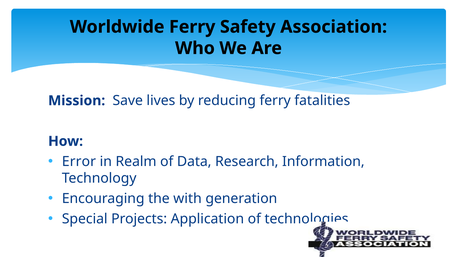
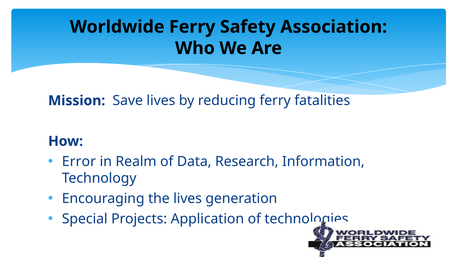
the with: with -> lives
